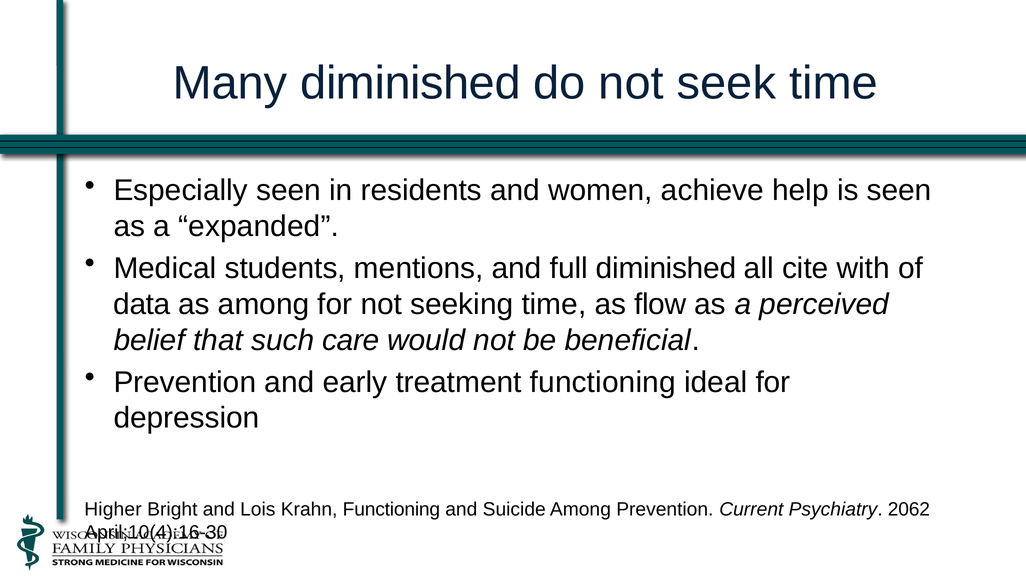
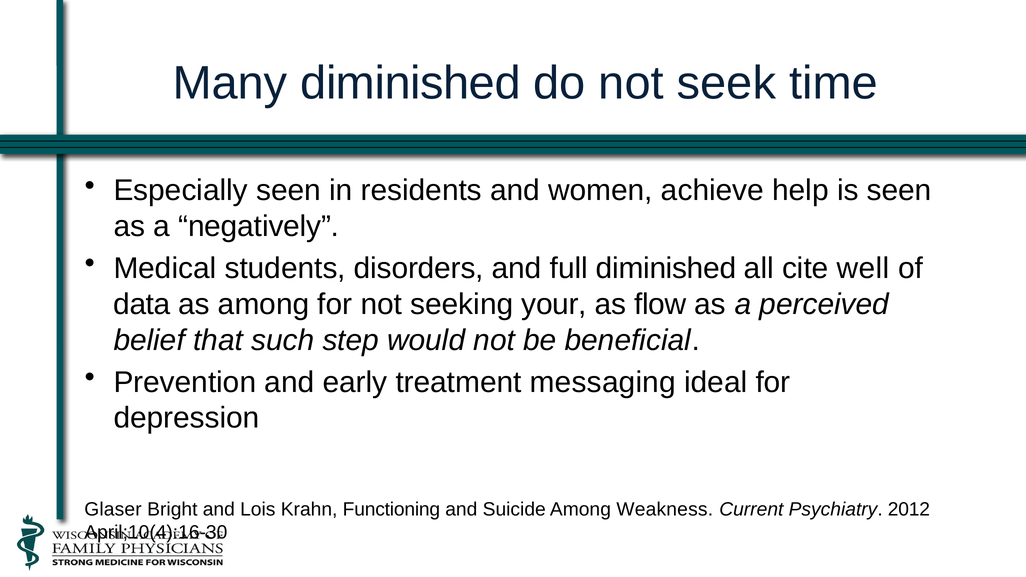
expanded: expanded -> negatively
mentions: mentions -> disorders
with: with -> well
seeking time: time -> your
care: care -> step
treatment functioning: functioning -> messaging
Higher: Higher -> Glaser
Among Prevention: Prevention -> Weakness
2062: 2062 -> 2012
